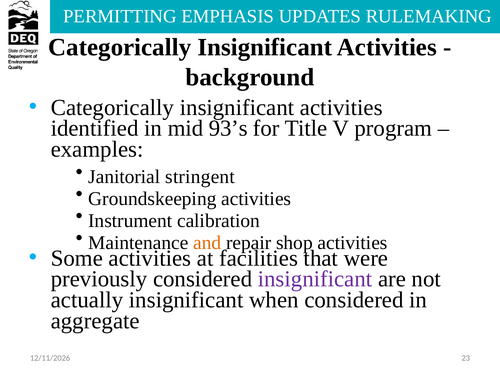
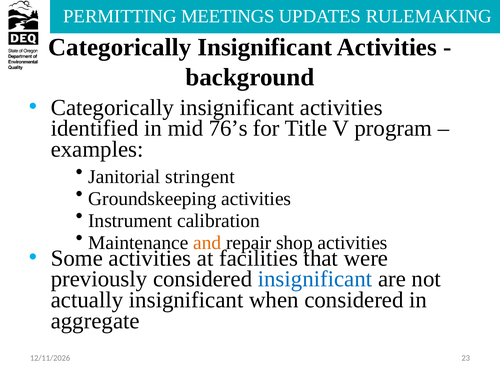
EMPHASIS: EMPHASIS -> MEETINGS
93’s: 93’s -> 76’s
insignificant at (315, 279) colour: purple -> blue
